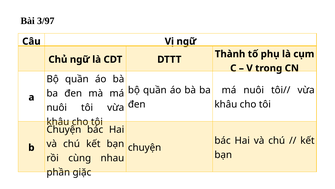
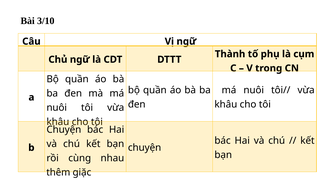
3/97: 3/97 -> 3/10
phần: phần -> thêm
